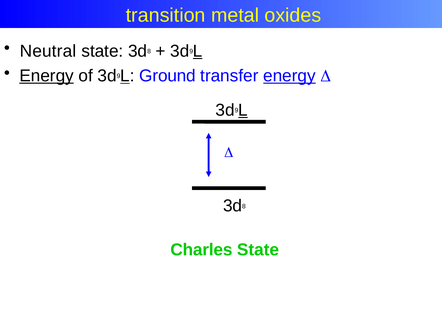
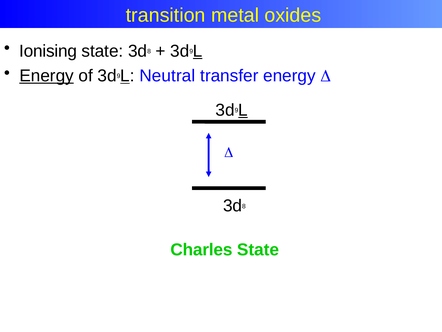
Neutral: Neutral -> Ionising
Ground: Ground -> Neutral
energy at (289, 76) underline: present -> none
